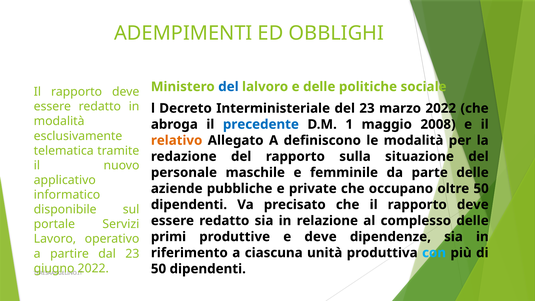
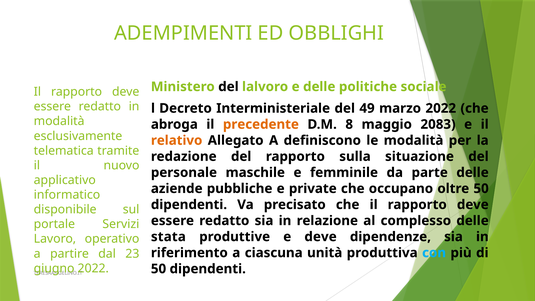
del at (228, 87) colour: blue -> black
del 23: 23 -> 49
precedente colour: blue -> orange
1: 1 -> 8
2008: 2008 -> 2083
primi: primi -> stata
